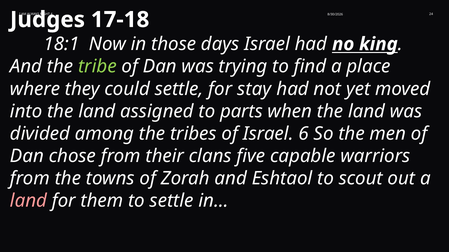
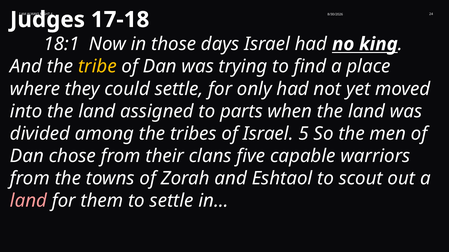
tribe colour: light green -> yellow
stay: stay -> only
6: 6 -> 5
